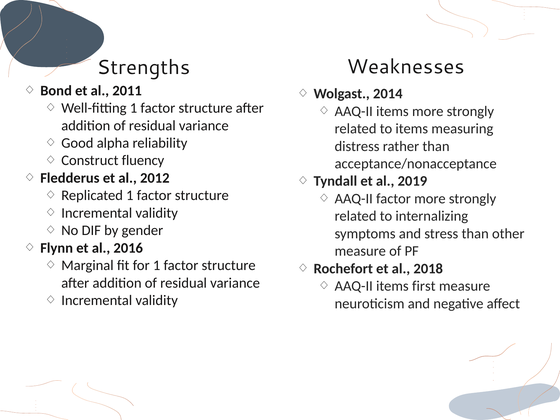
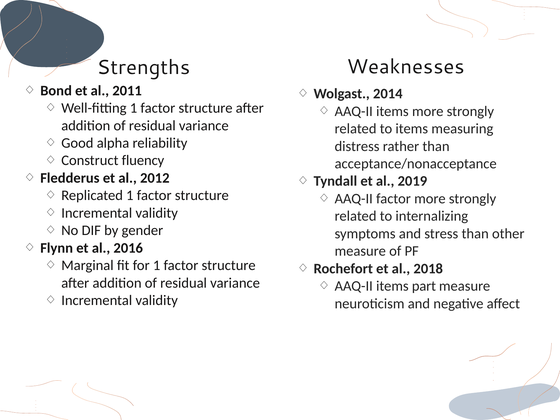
first: first -> part
